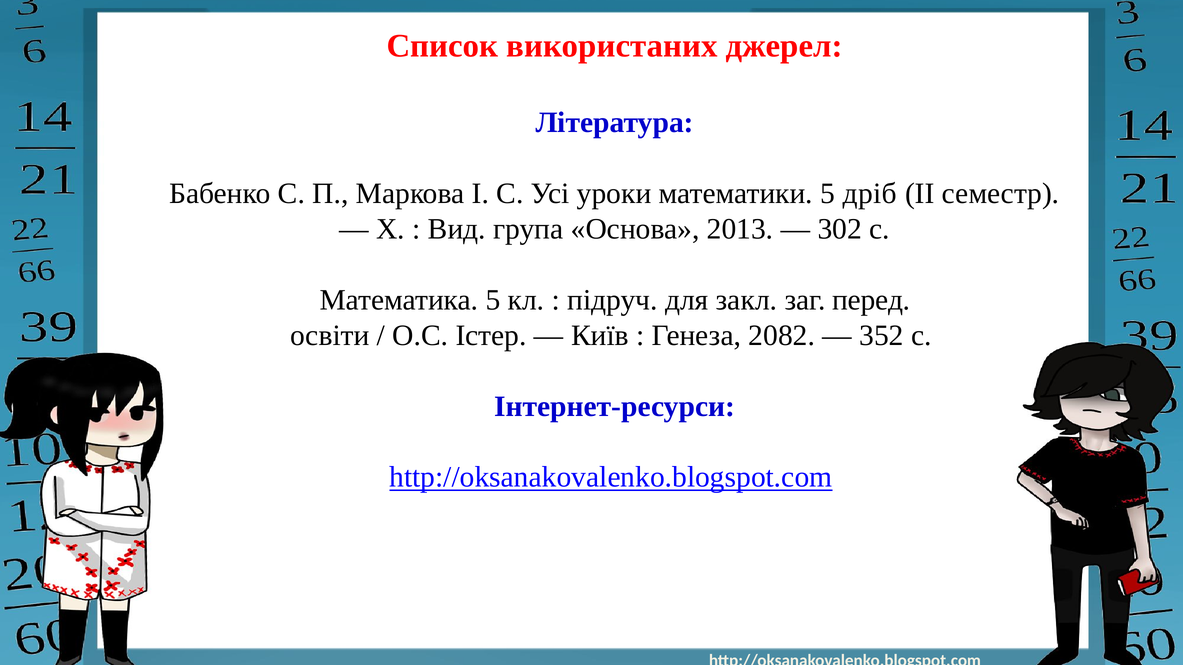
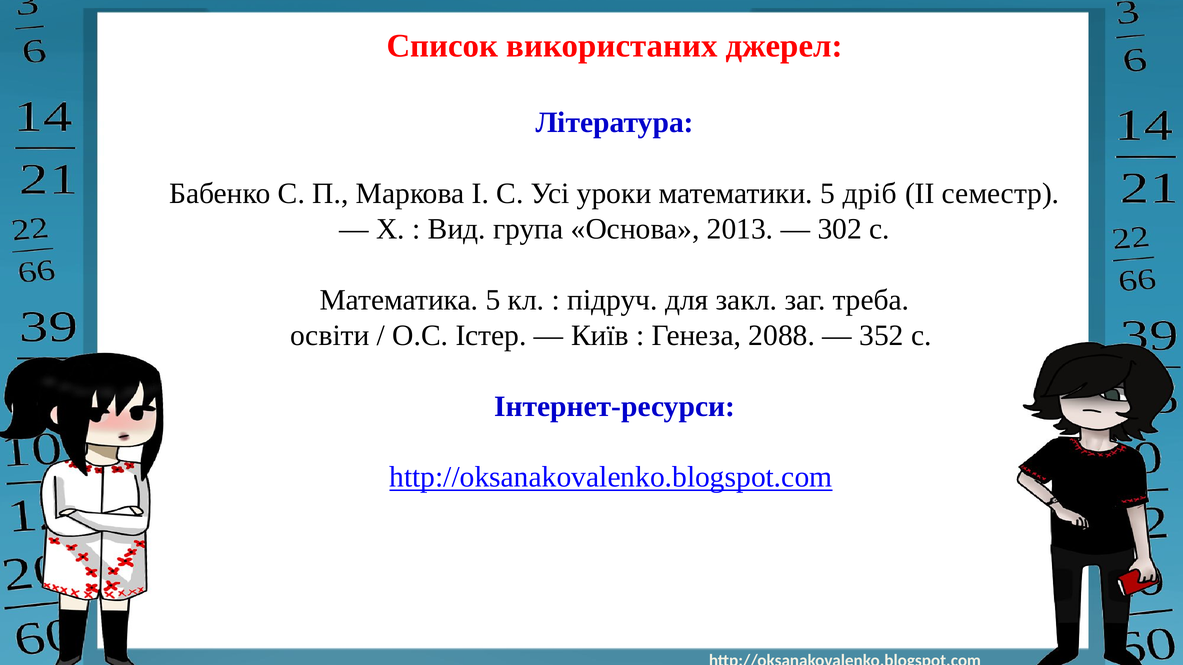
перед: перед -> треба
2082: 2082 -> 2088
